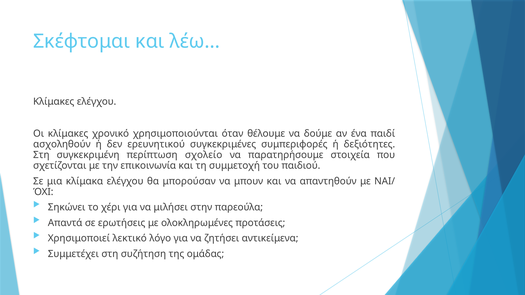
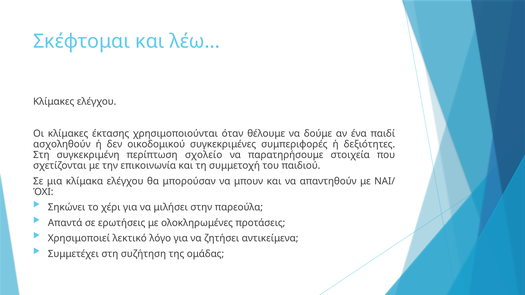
χρονικό: χρονικό -> έκτασης
ερευνητικού: ερευνητικού -> οικοδομικού
